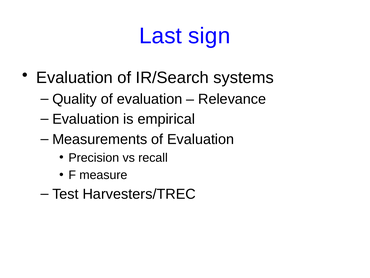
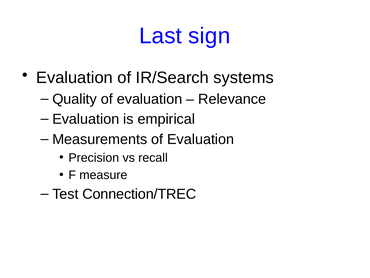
Harvesters/TREC: Harvesters/TREC -> Connection/TREC
